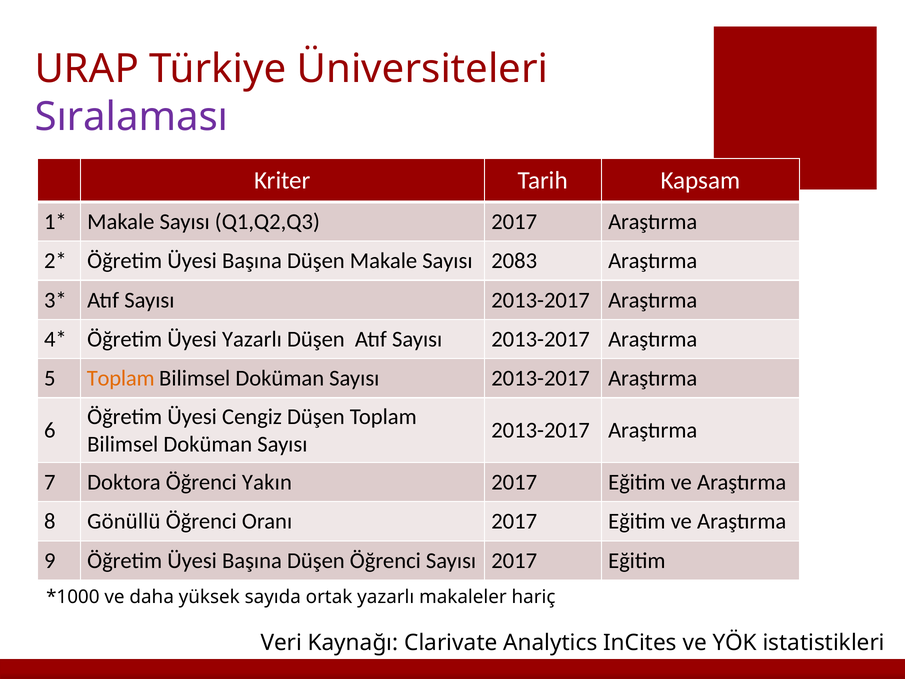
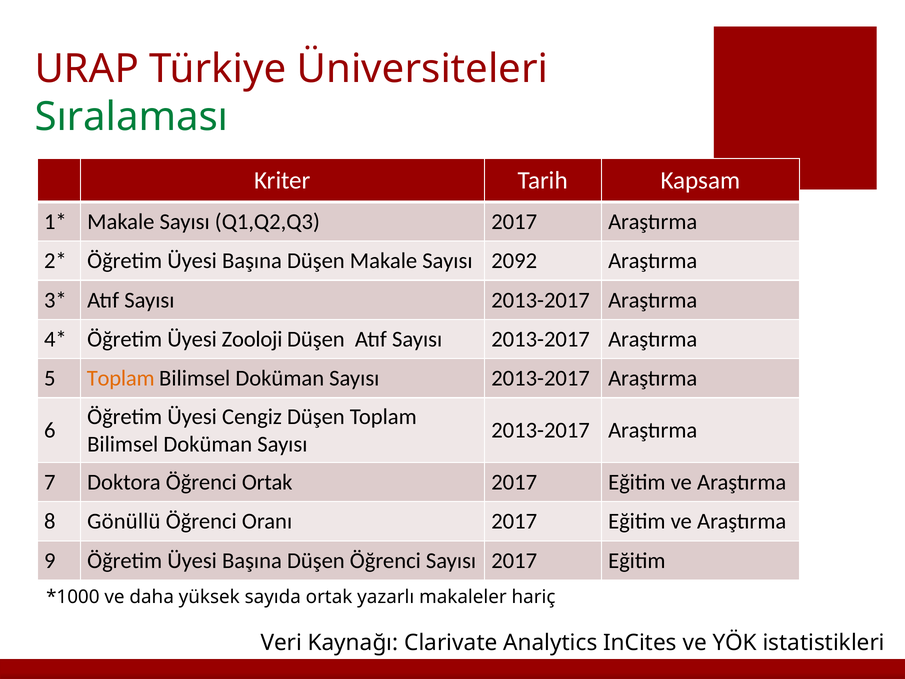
Sıralaması colour: purple -> green
2083: 2083 -> 2092
Üyesi Yazarlı: Yazarlı -> Zooloji
Öğrenci Yakın: Yakın -> Ortak
